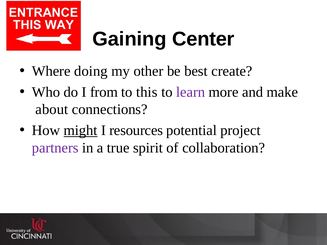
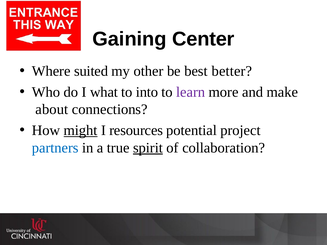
doing: doing -> suited
create: create -> better
from: from -> what
this: this -> into
partners colour: purple -> blue
spirit underline: none -> present
